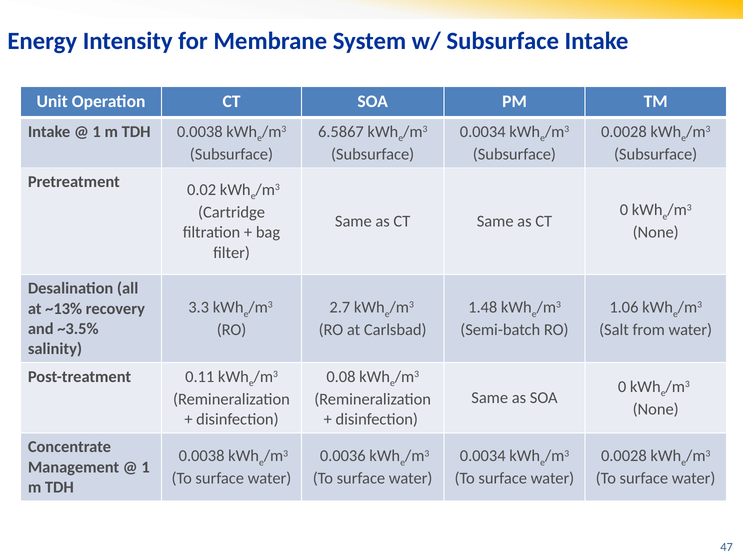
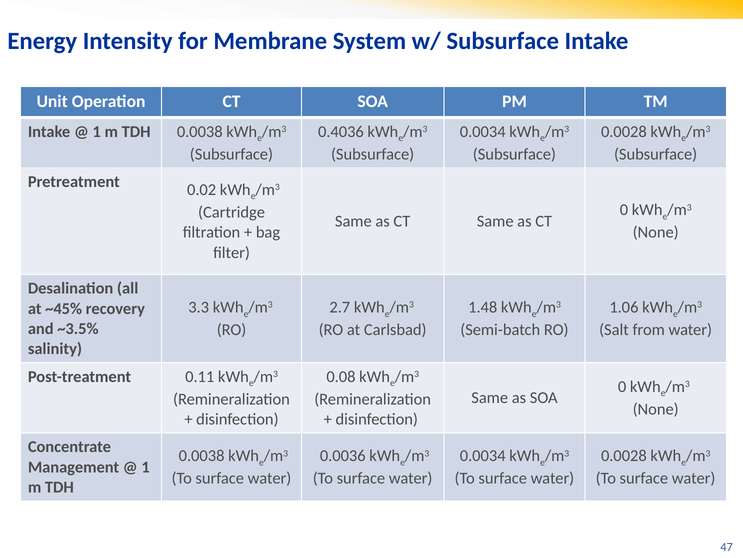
6.5867: 6.5867 -> 0.4036
~13%: ~13% -> ~45%
